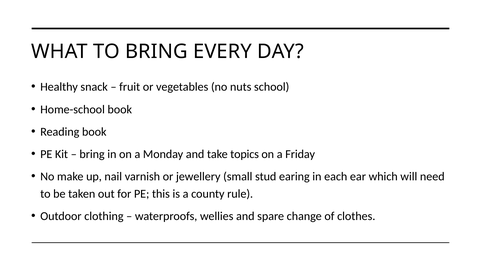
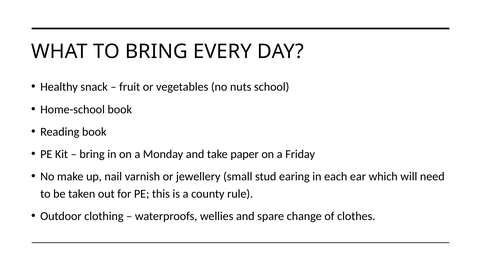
topics: topics -> paper
